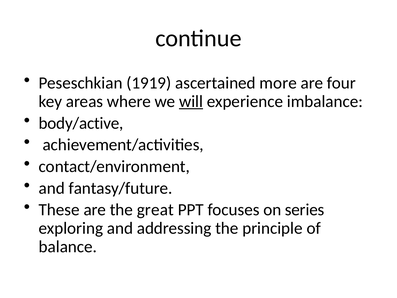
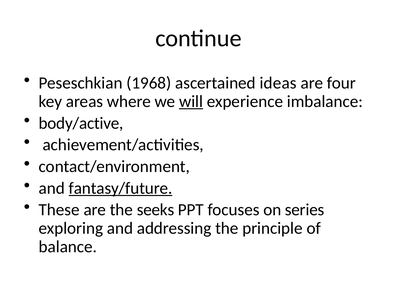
1919: 1919 -> 1968
more: more -> ideas
fantasy/future underline: none -> present
great: great -> seeks
